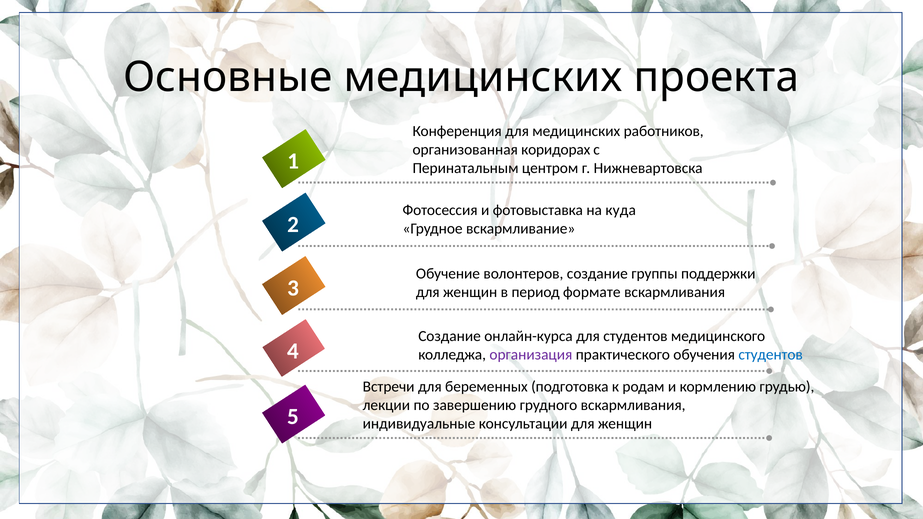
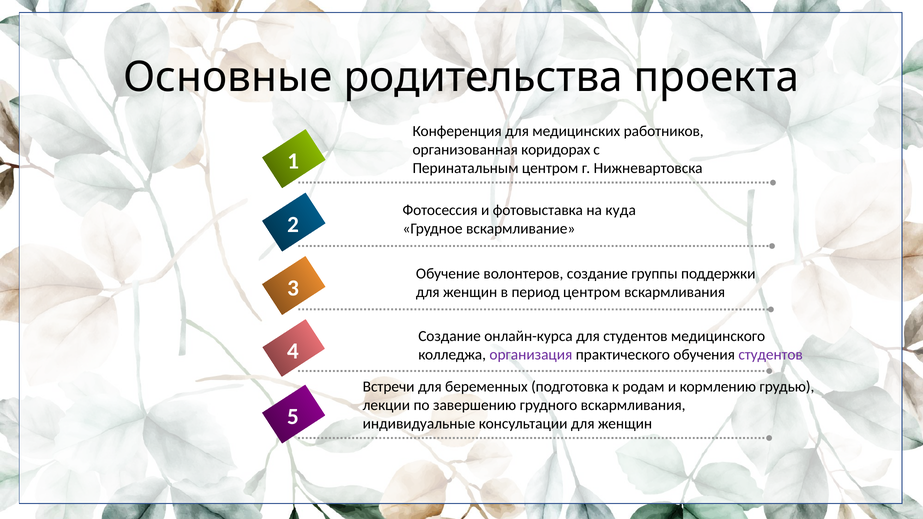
медицинских at (483, 78): медицинских -> родительства
период формате: формате -> центром
студентов at (771, 355) colour: blue -> purple
